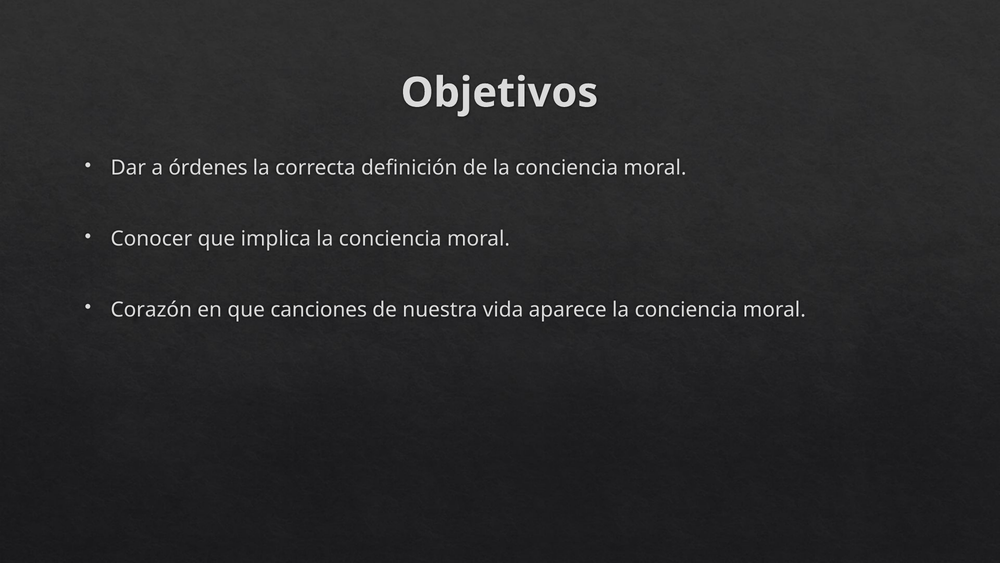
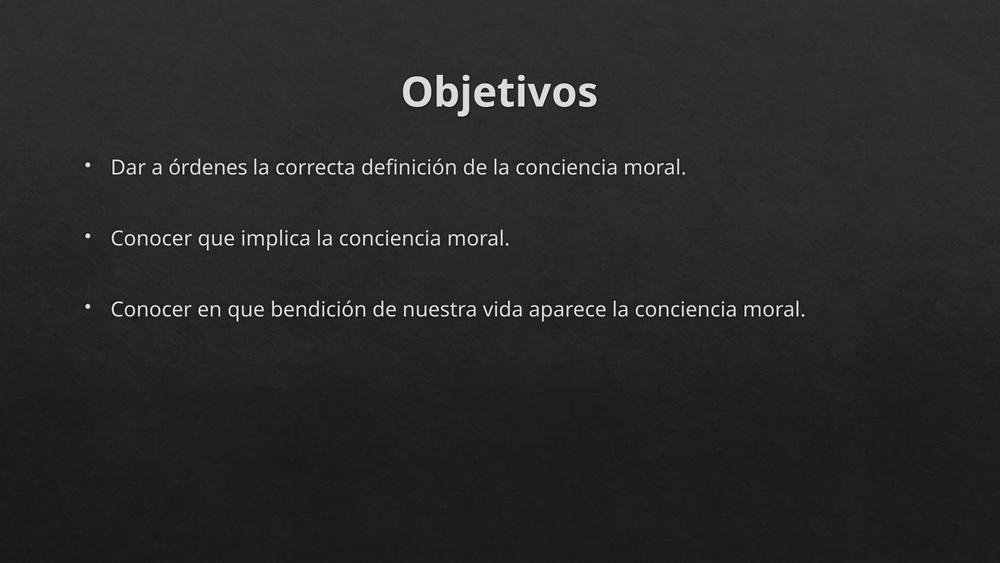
Corazón at (151, 310): Corazón -> Conocer
canciones: canciones -> bendición
